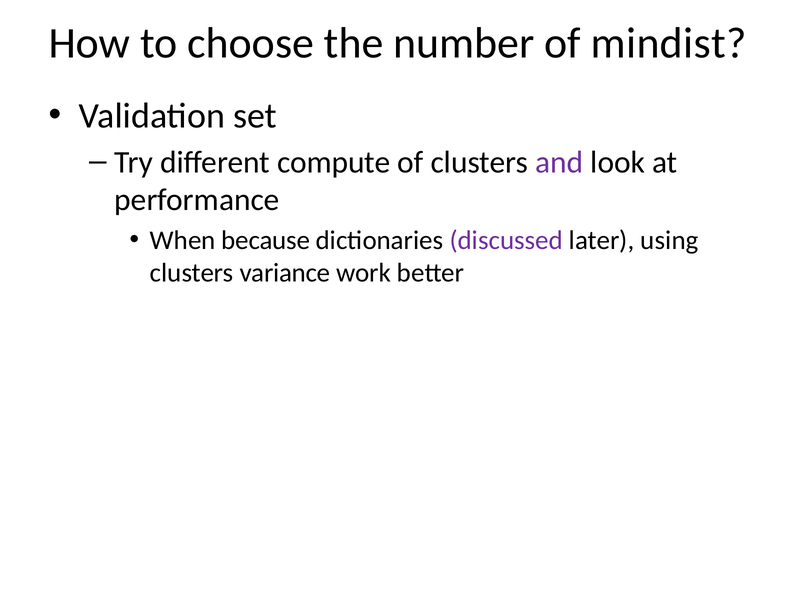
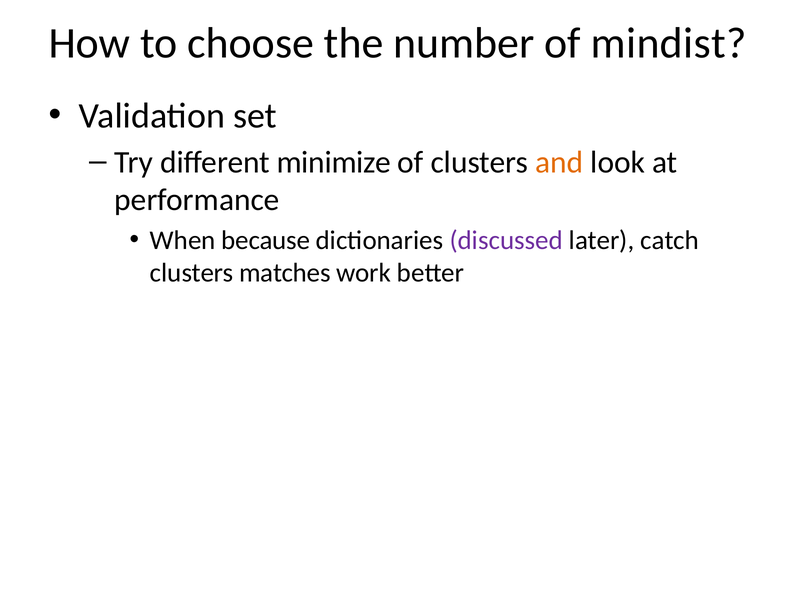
compute: compute -> minimize
and colour: purple -> orange
using: using -> catch
variance: variance -> matches
